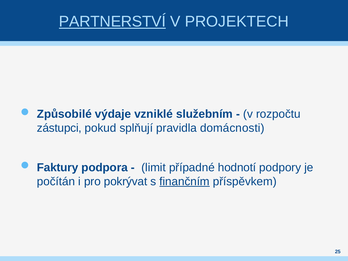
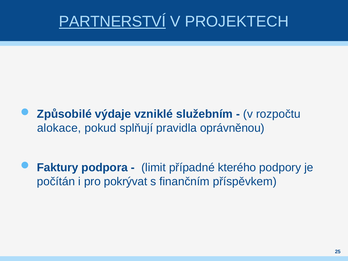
zástupci: zástupci -> alokace
domácnosti: domácnosti -> oprávněnou
hodnotí: hodnotí -> kterého
finančním underline: present -> none
